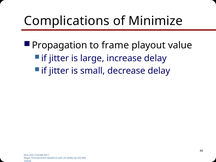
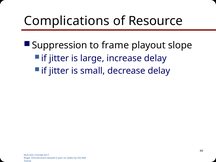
Minimize: Minimize -> Resource
Propagation: Propagation -> Suppression
value: value -> slope
